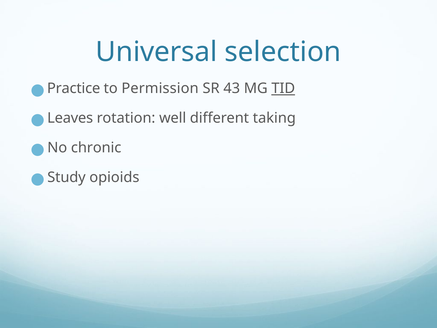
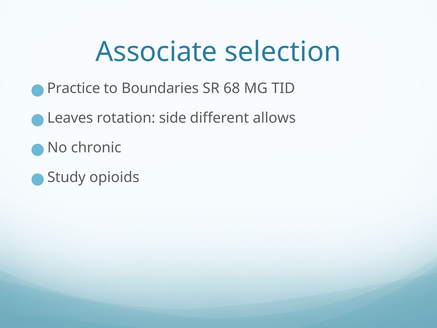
Universal: Universal -> Associate
Permission: Permission -> Boundaries
43: 43 -> 68
TID underline: present -> none
well: well -> side
taking: taking -> allows
